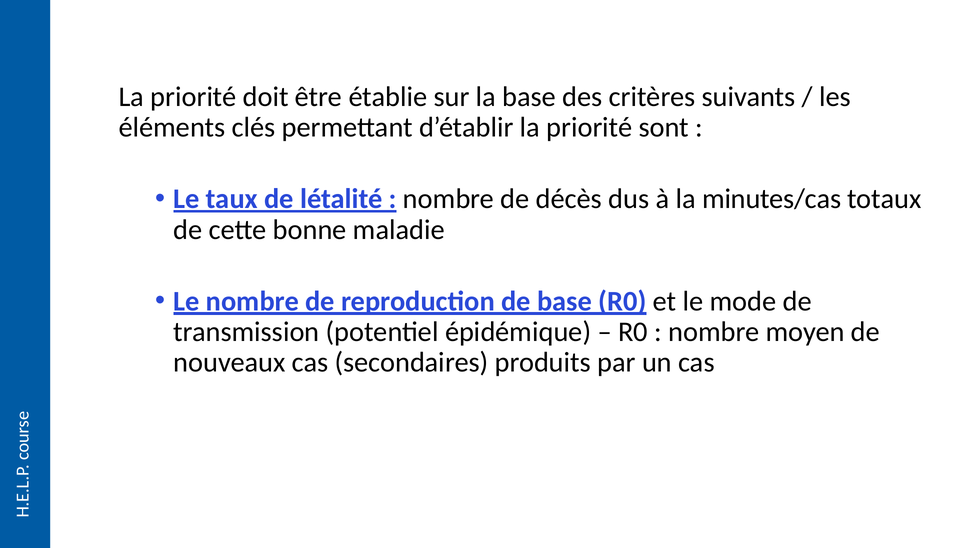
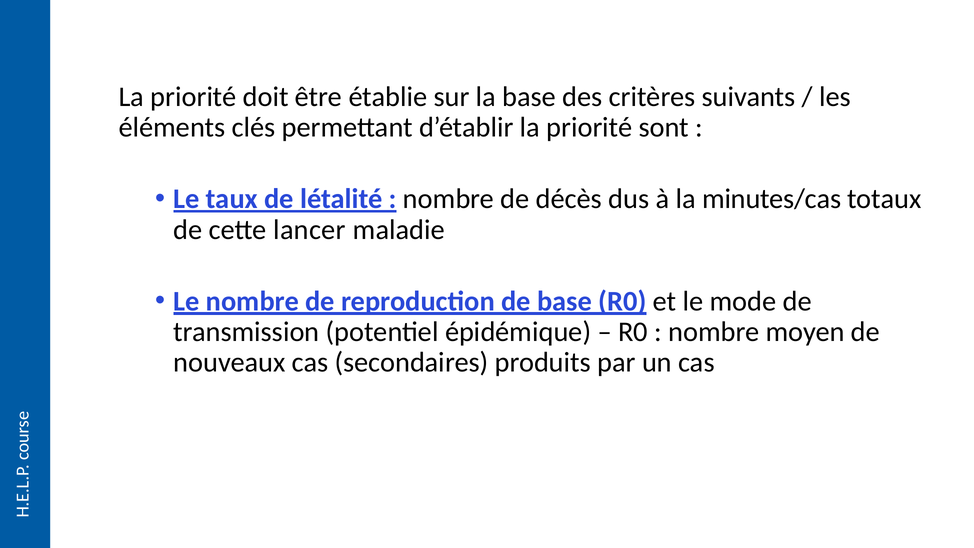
bonne: bonne -> lancer
